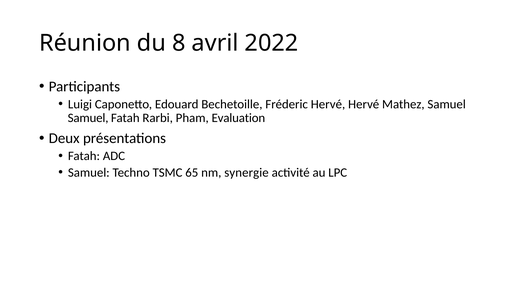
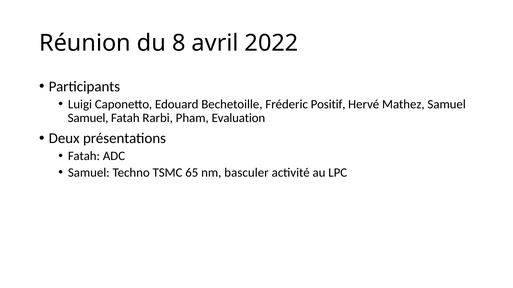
Fréderic Hervé: Hervé -> Positif
synergie: synergie -> basculer
